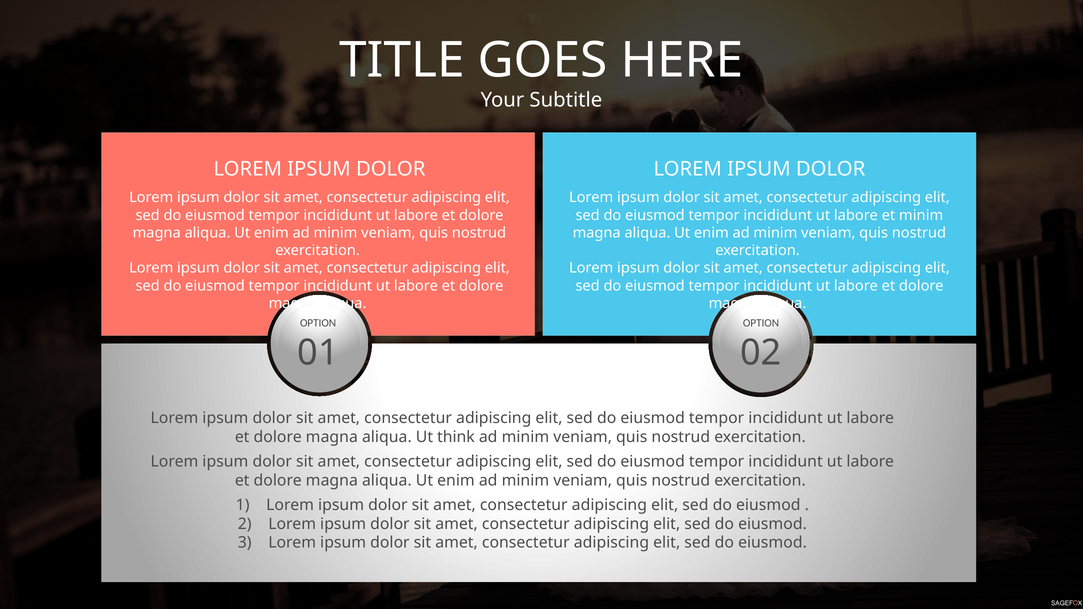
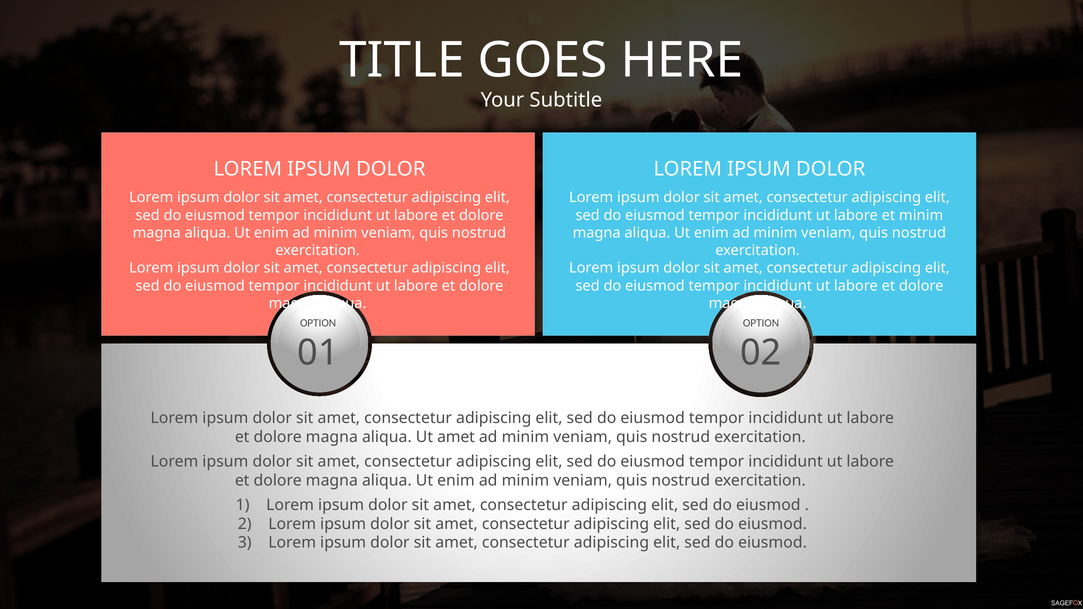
Ut think: think -> amet
